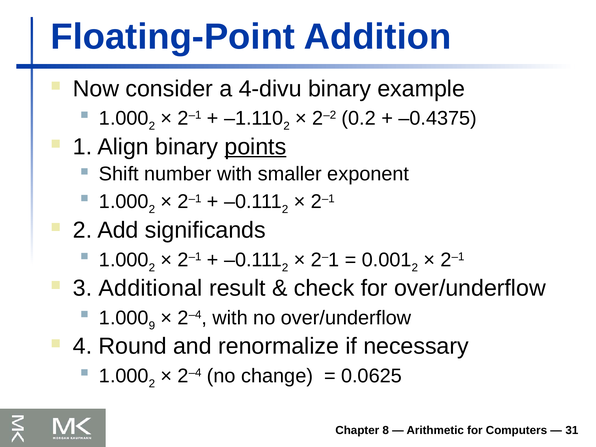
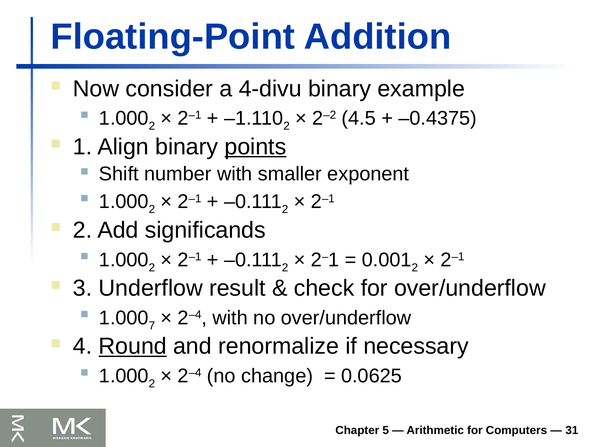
0.2: 0.2 -> 4.5
Additional: Additional -> Underflow
9: 9 -> 7
Round underline: none -> present
8: 8 -> 5
